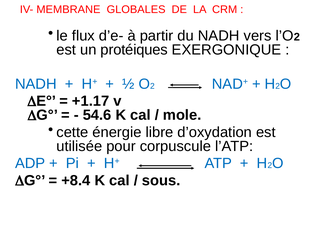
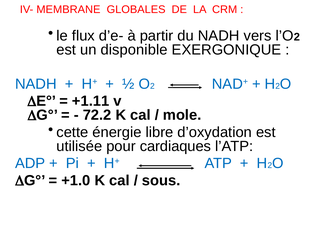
protéiques: protéiques -> disponible
+1.17: +1.17 -> +1.11
54.6: 54.6 -> 72.2
corpuscule: corpuscule -> cardiaques
+8.4: +8.4 -> +1.0
